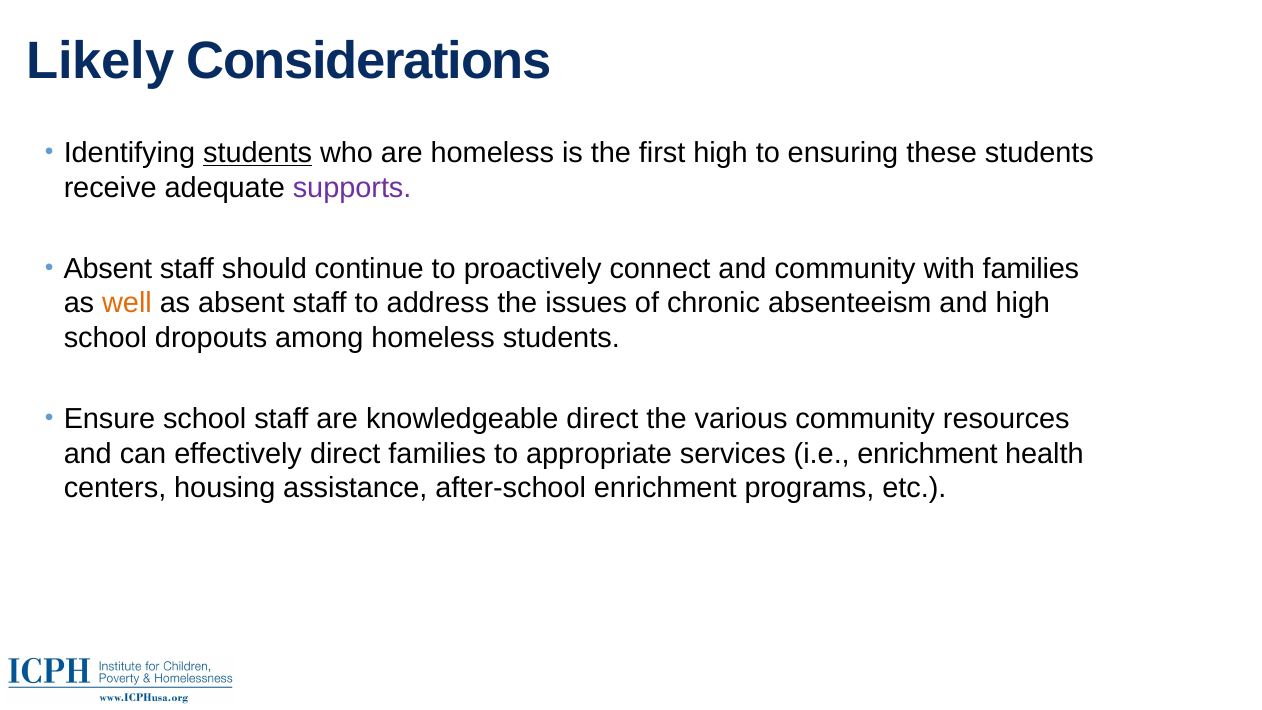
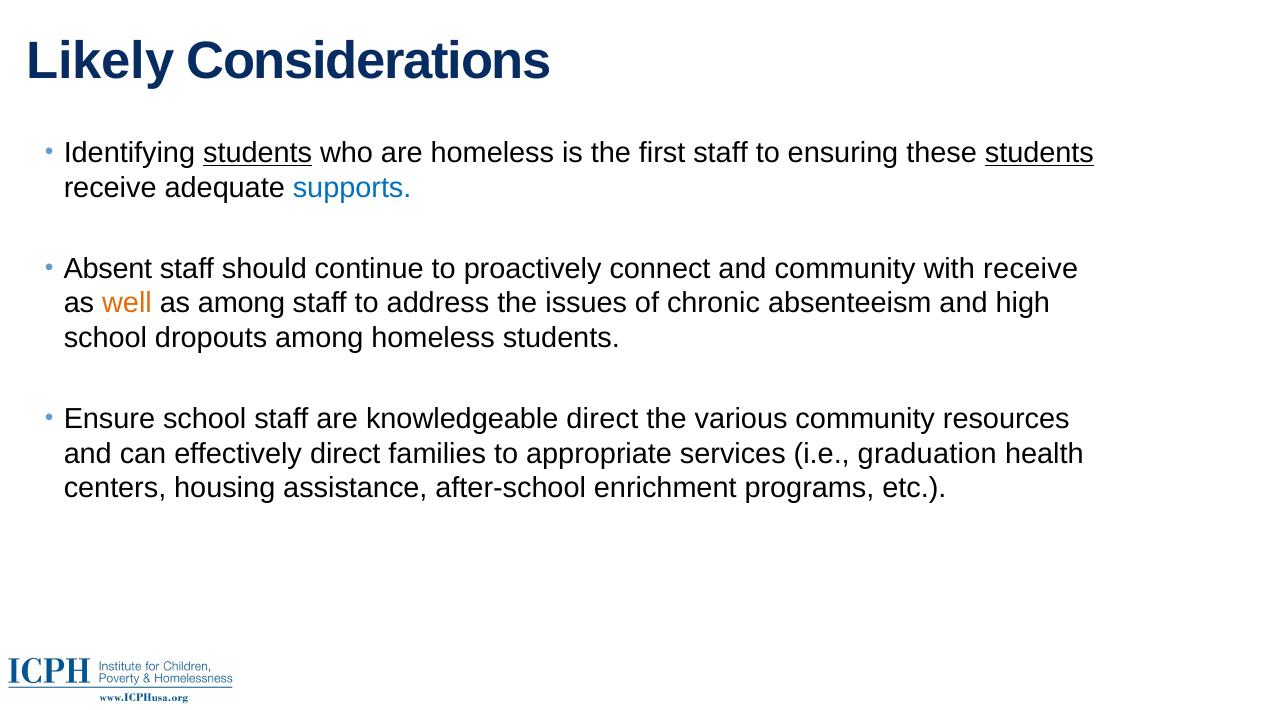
first high: high -> staff
students at (1039, 153) underline: none -> present
supports colour: purple -> blue
with families: families -> receive
as absent: absent -> among
i.e enrichment: enrichment -> graduation
